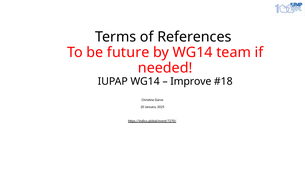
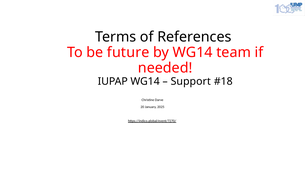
Improve: Improve -> Support
